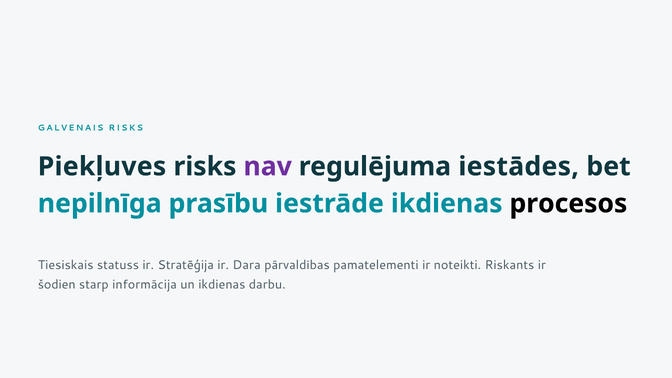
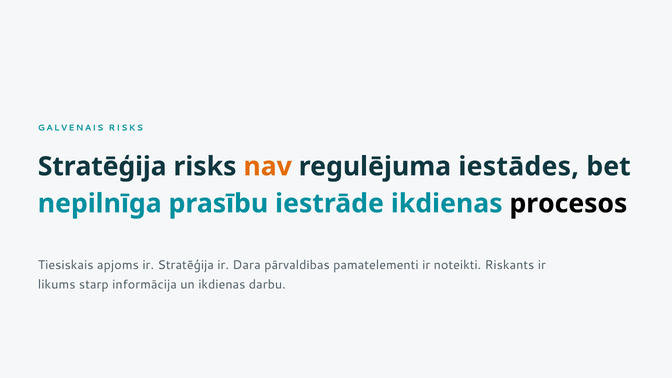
Piekļuves at (102, 167): Piekļuves -> Stratēģija
nav colour: purple -> orange
statuss: statuss -> apjoms
šodien: šodien -> likums
